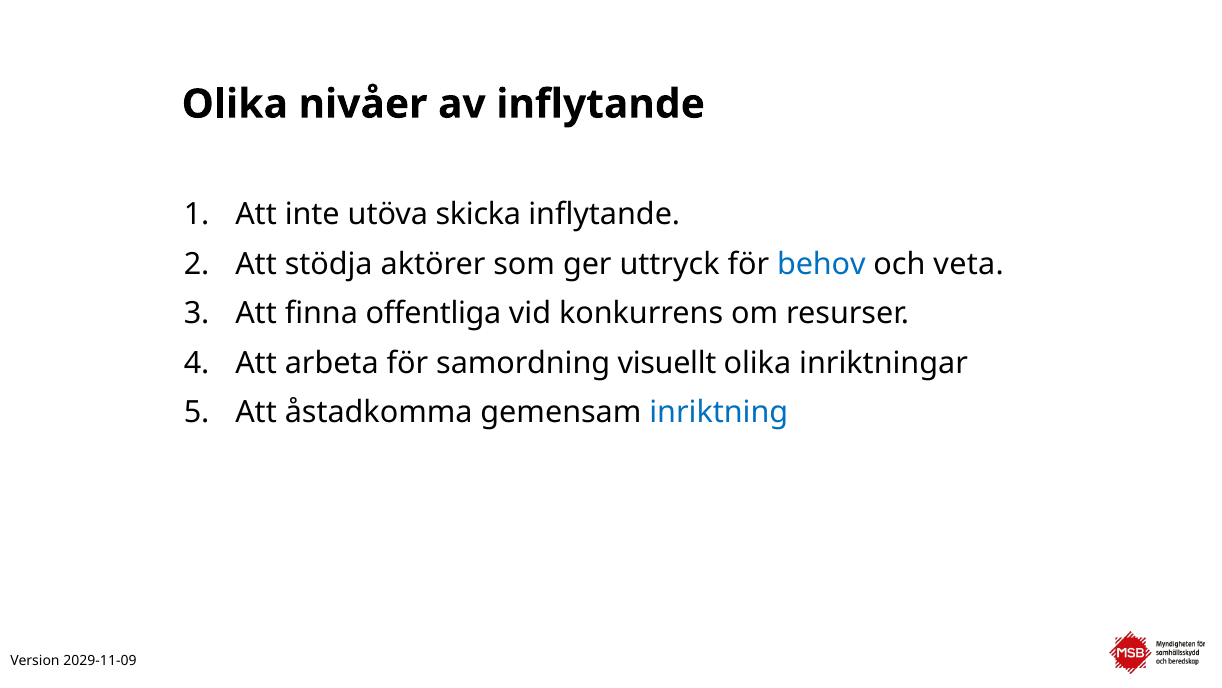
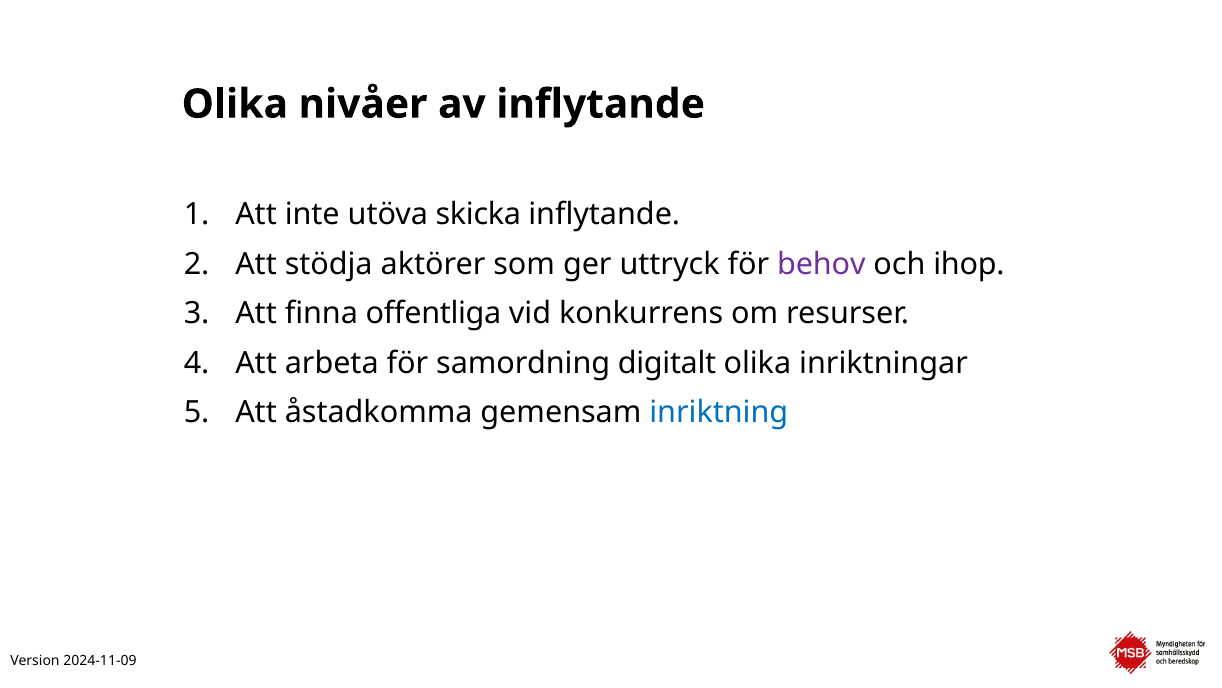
behov colour: blue -> purple
veta: veta -> ihop
visuellt: visuellt -> digitalt
2029-11-09: 2029-11-09 -> 2024-11-09
